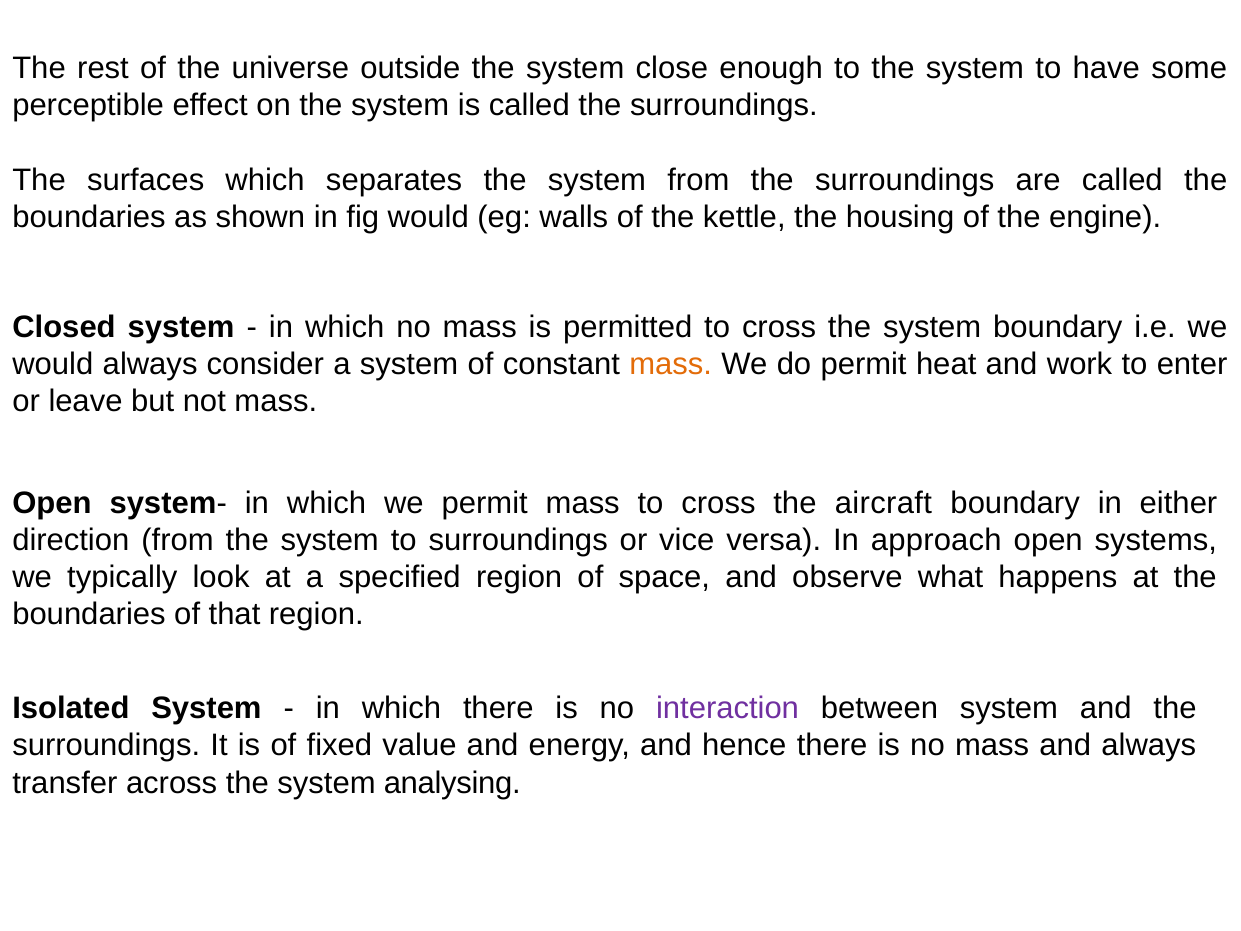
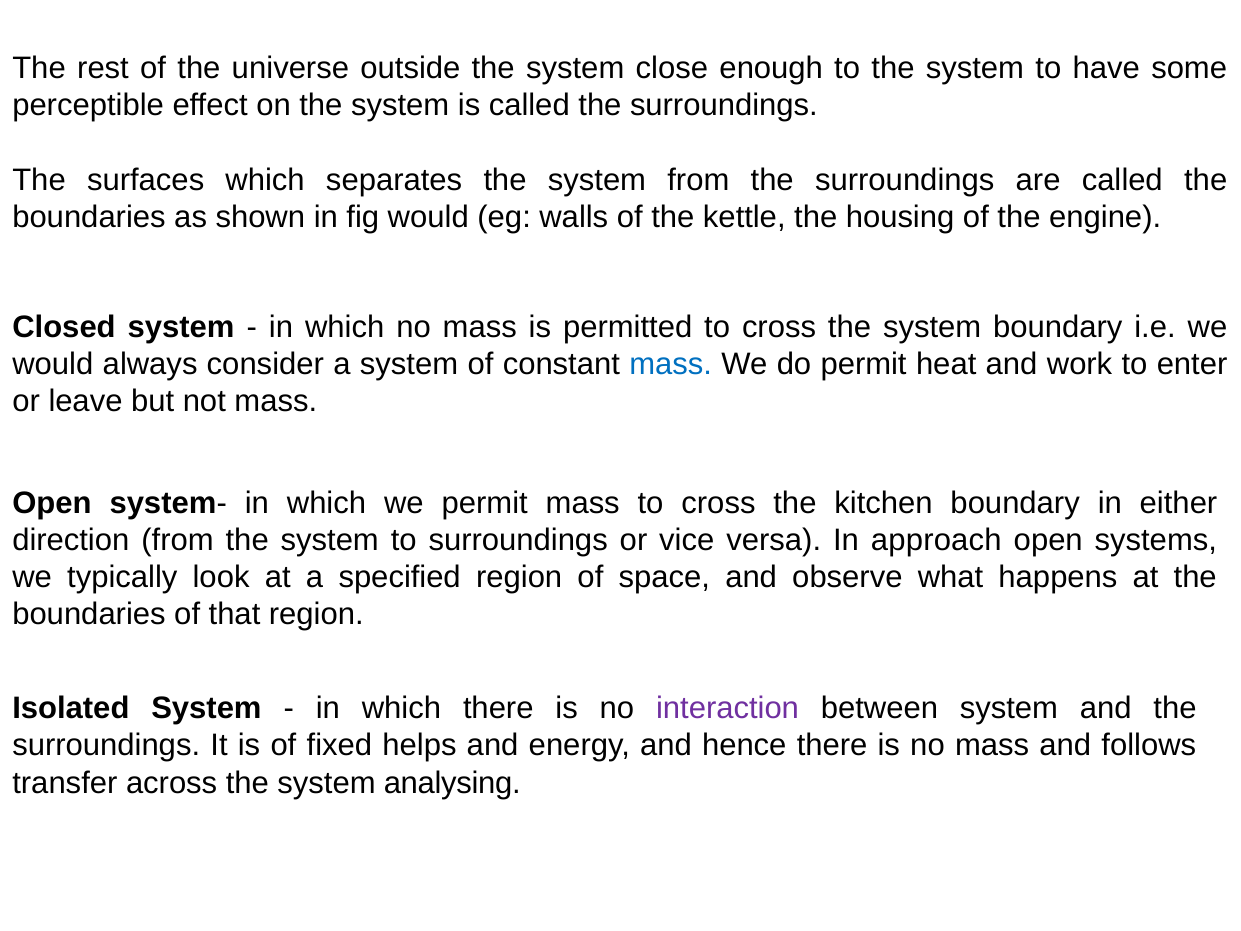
mass at (671, 364) colour: orange -> blue
aircraft: aircraft -> kitchen
value: value -> helps
and always: always -> follows
